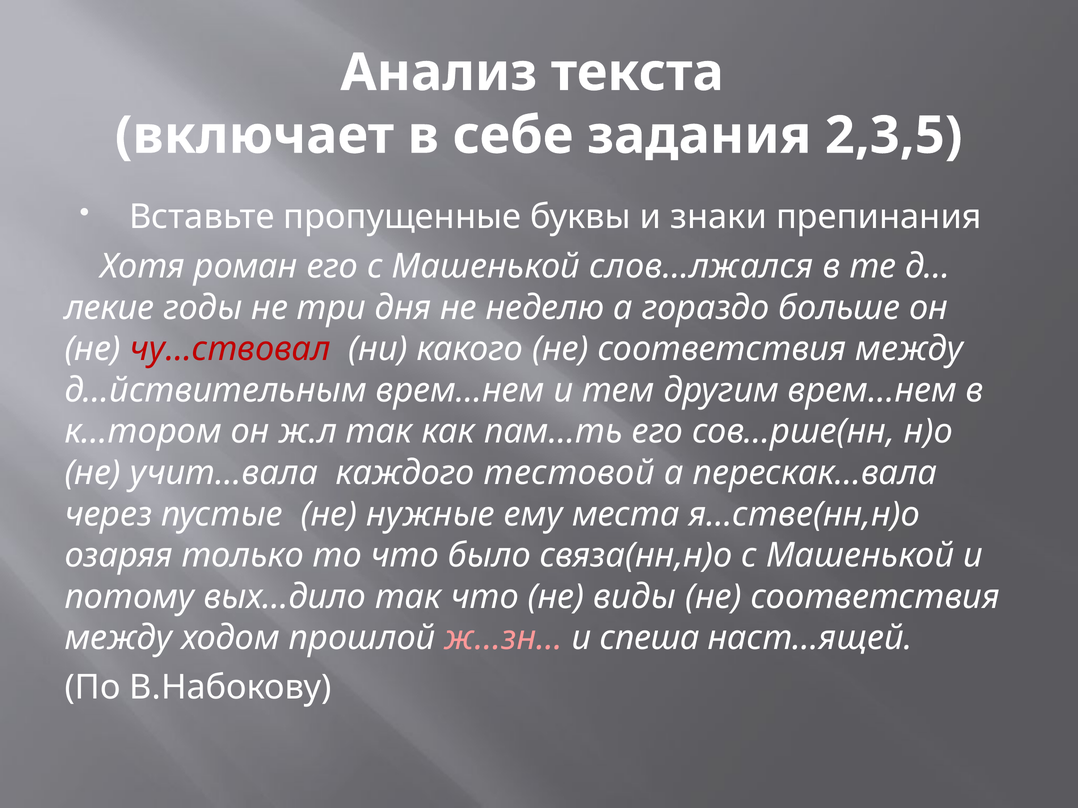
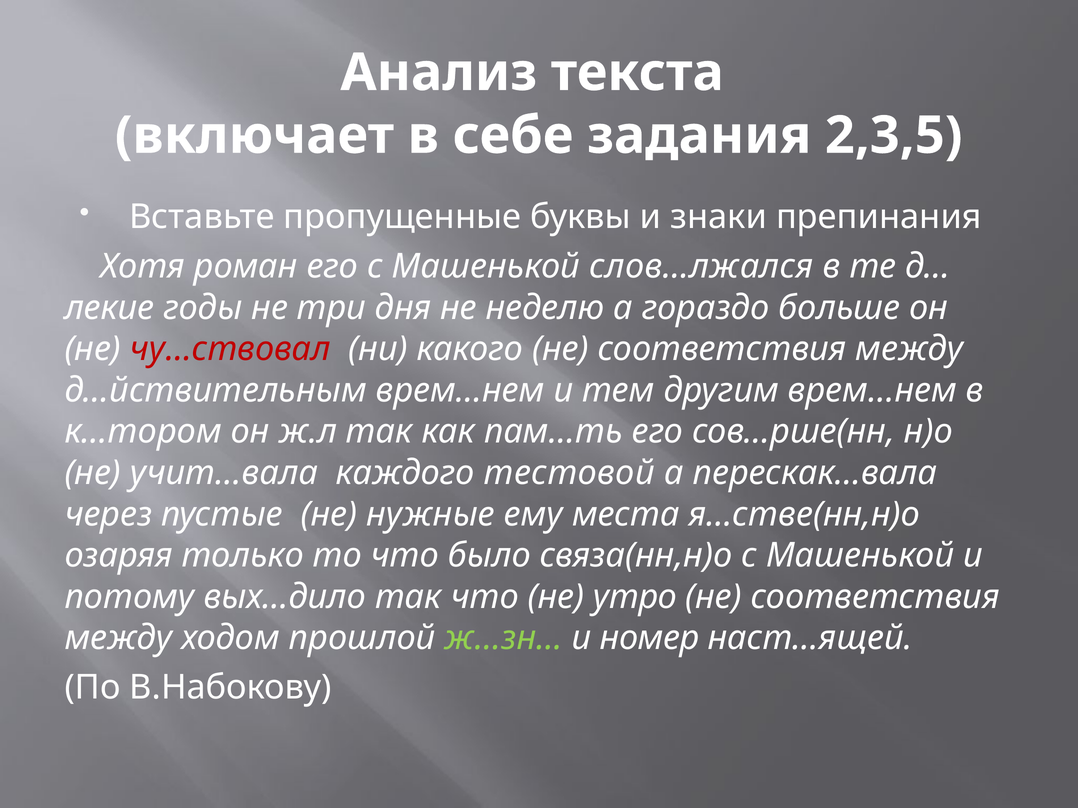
виды: виды -> утро
ж…зн… colour: pink -> light green
спеша: спеша -> номер
